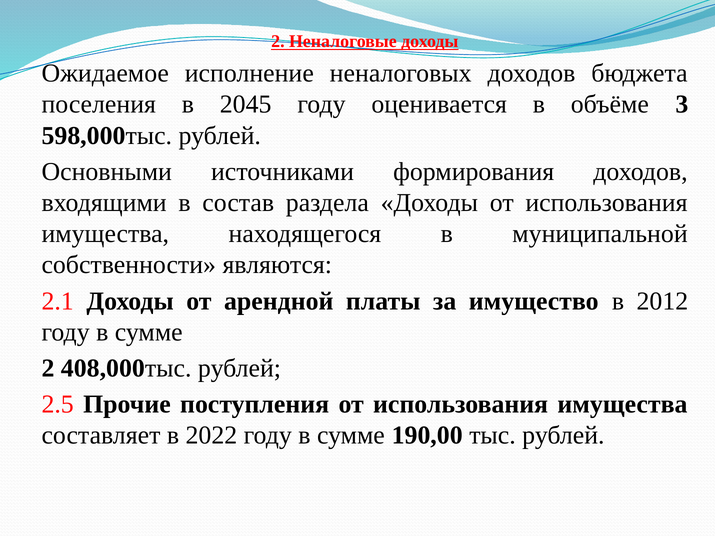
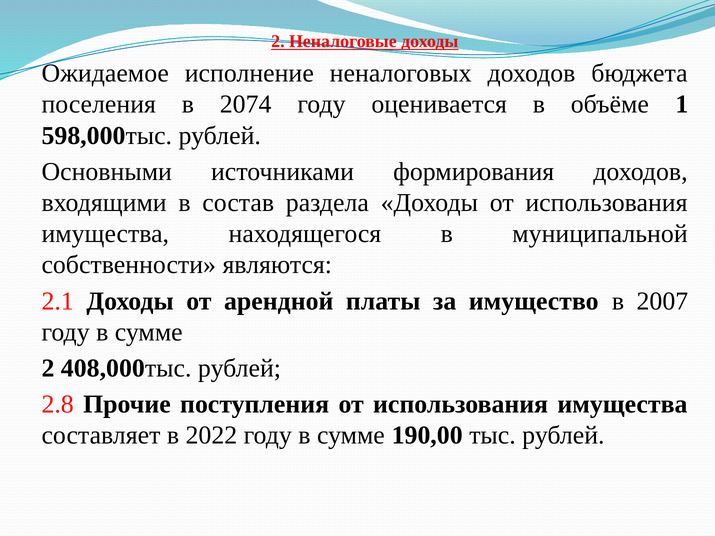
2045: 2045 -> 2074
3: 3 -> 1
2012: 2012 -> 2007
2.5: 2.5 -> 2.8
